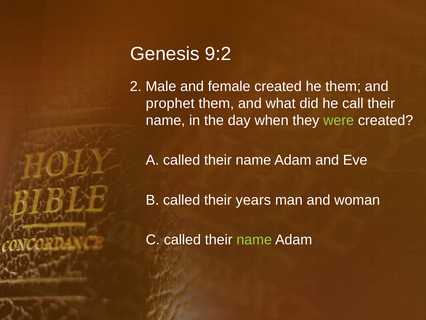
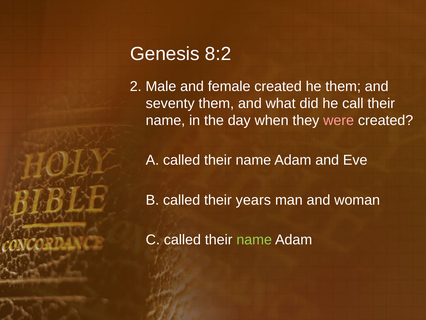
9:2: 9:2 -> 8:2
prophet: prophet -> seventy
were colour: light green -> pink
